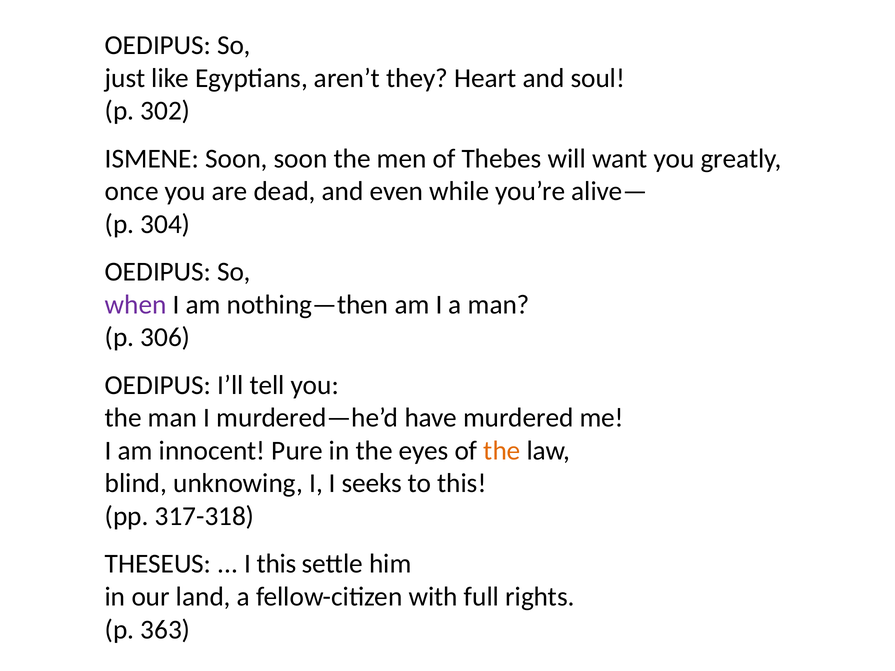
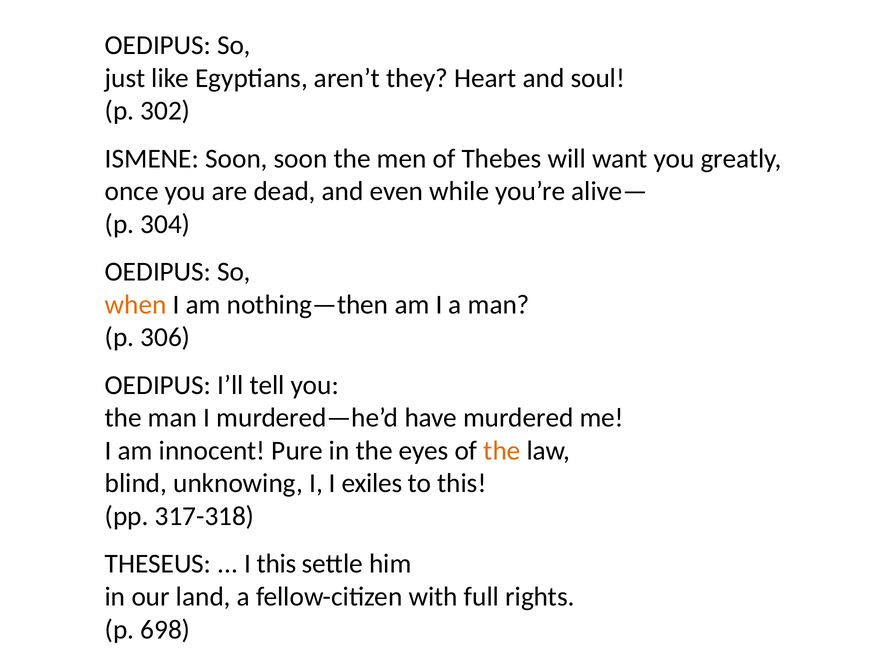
when colour: purple -> orange
seeks: seeks -> exiles
363: 363 -> 698
